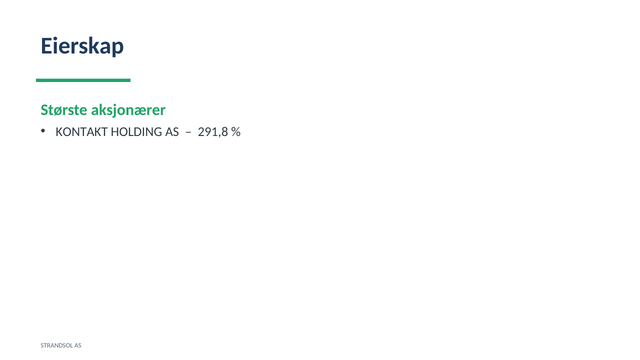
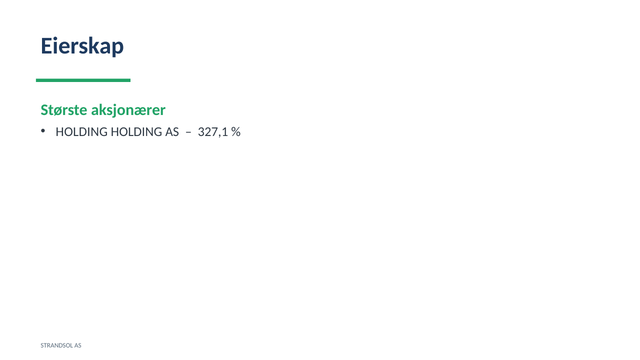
KONTAKT at (82, 132): KONTAKT -> HOLDING
291,8: 291,8 -> 327,1
